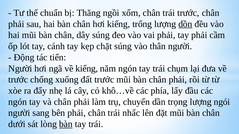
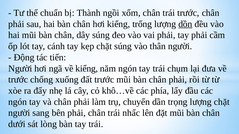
Thăng: Thăng -> Thành
lượng ngói: ngói -> chặt
bàn at (66, 124) underline: present -> none
